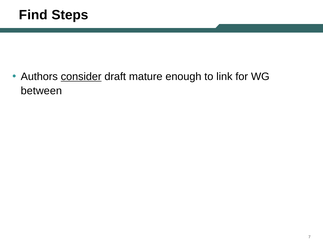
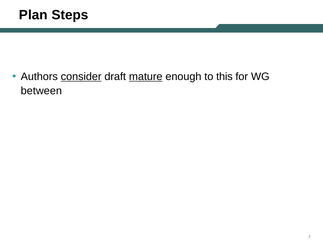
Find: Find -> Plan
mature underline: none -> present
link: link -> this
